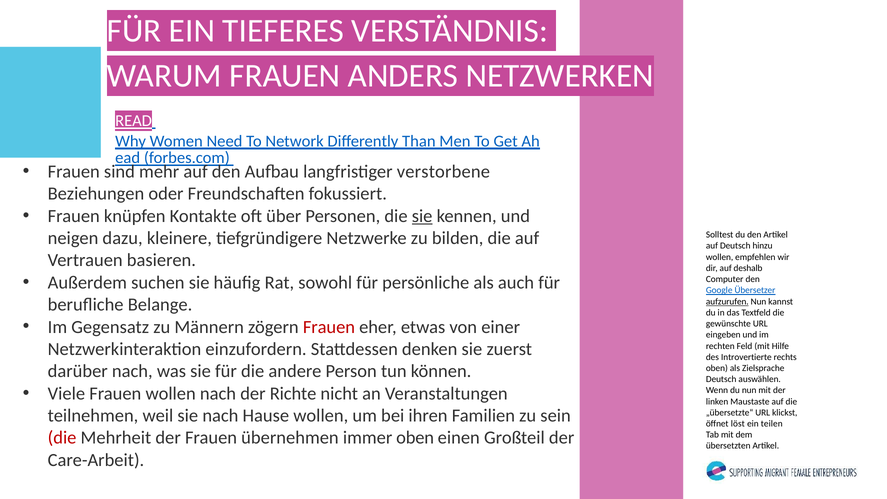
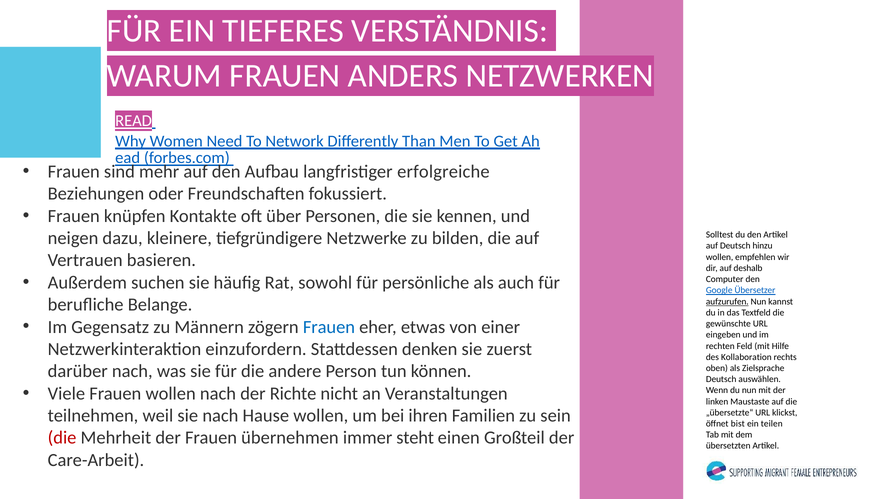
verstorbene: verstorbene -> erfolgreiche
sie at (422, 216) underline: present -> none
Frauen at (329, 327) colour: red -> blue
Introvertierte: Introvertierte -> Kollaboration
löst: löst -> bist
immer oben: oben -> steht
